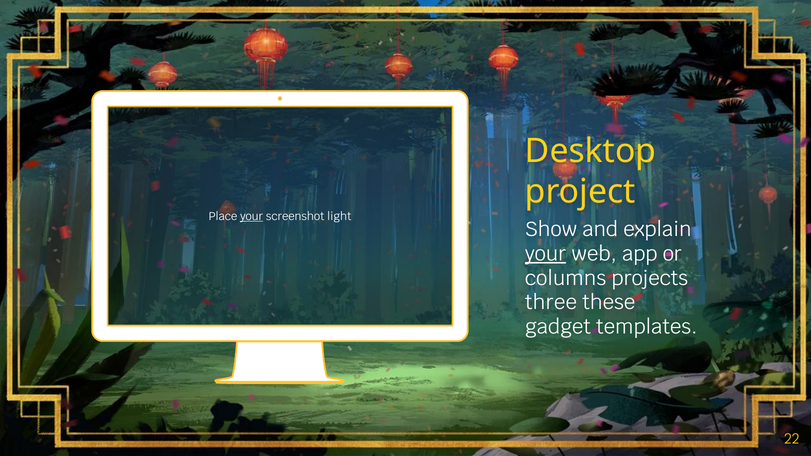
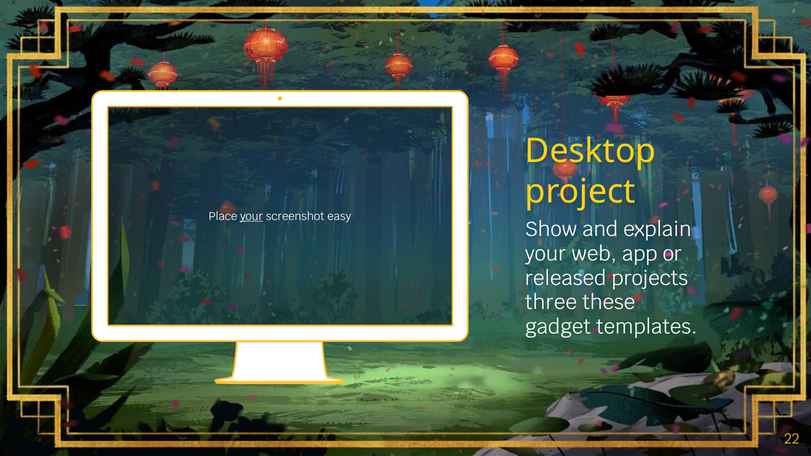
light: light -> easy
your at (546, 254) underline: present -> none
columns: columns -> released
